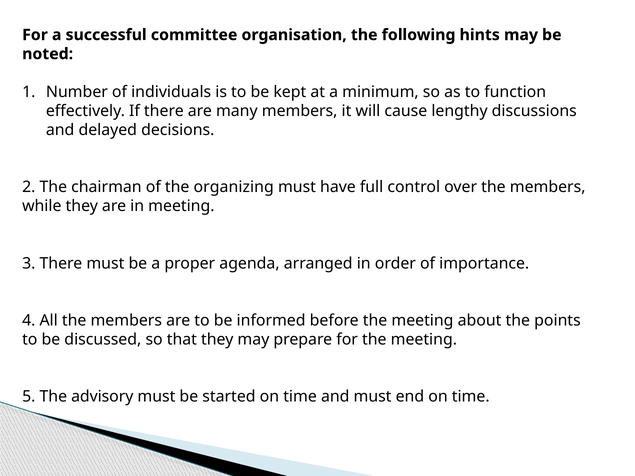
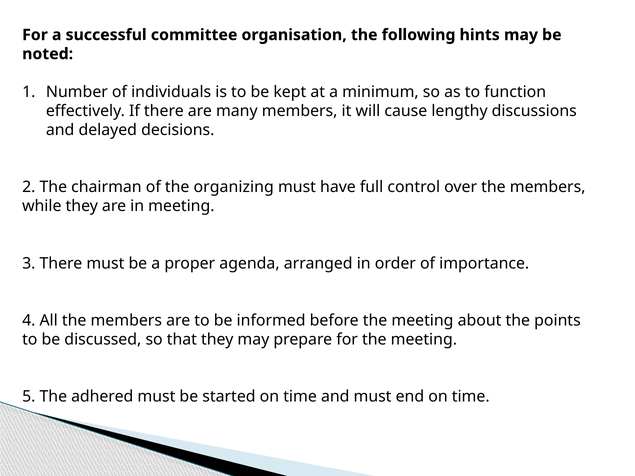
advisory: advisory -> adhered
